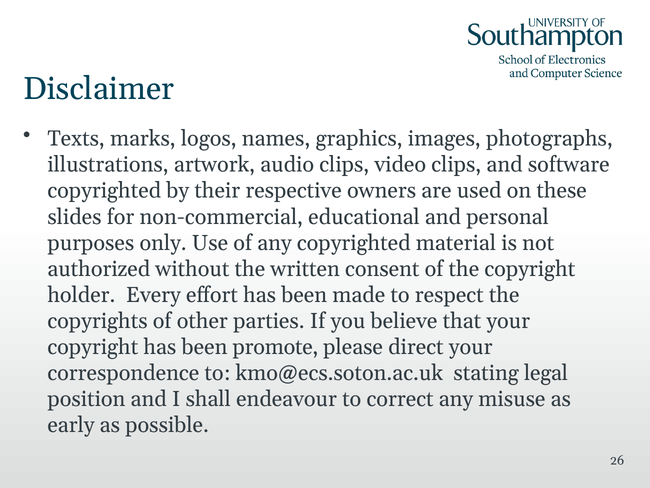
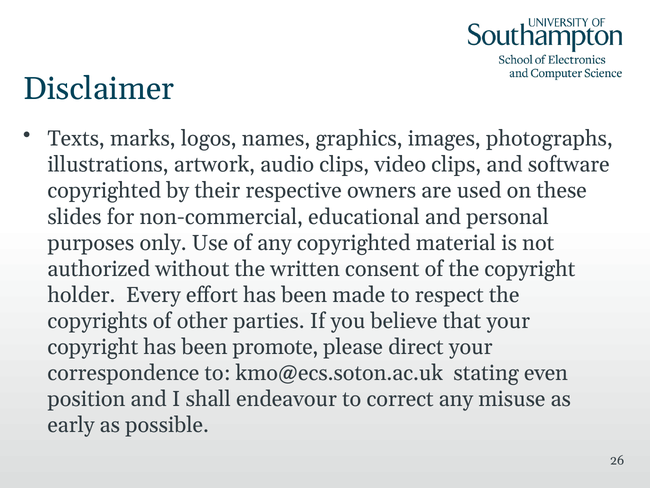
legal: legal -> even
